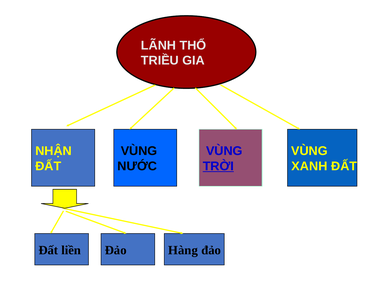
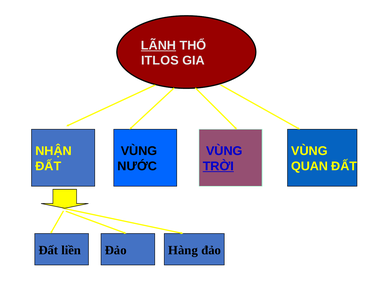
LÃNH underline: none -> present
TRIỀU: TRIỀU -> ITLOS
XANH: XANH -> QUAN
